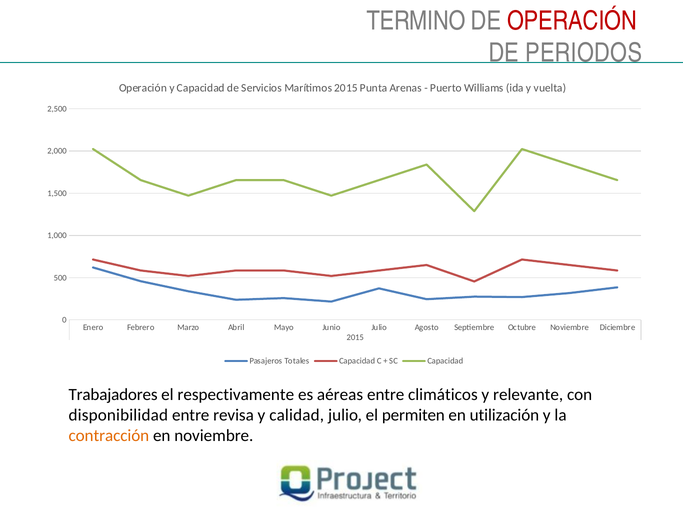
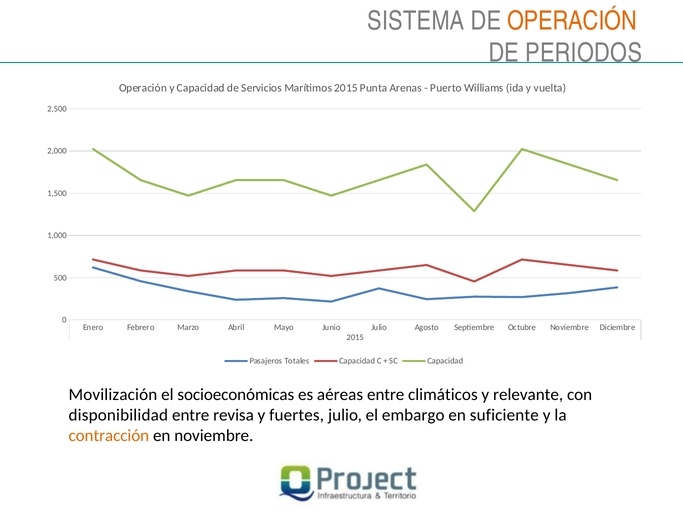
TERMINO: TERMINO -> SISTEMA
OPERACIÓN at (572, 21) colour: red -> orange
Trabajadores: Trabajadores -> Movilización
respectivamente: respectivamente -> socioeconómicas
calidad: calidad -> fuertes
permiten: permiten -> embargo
utilización: utilización -> suficiente
